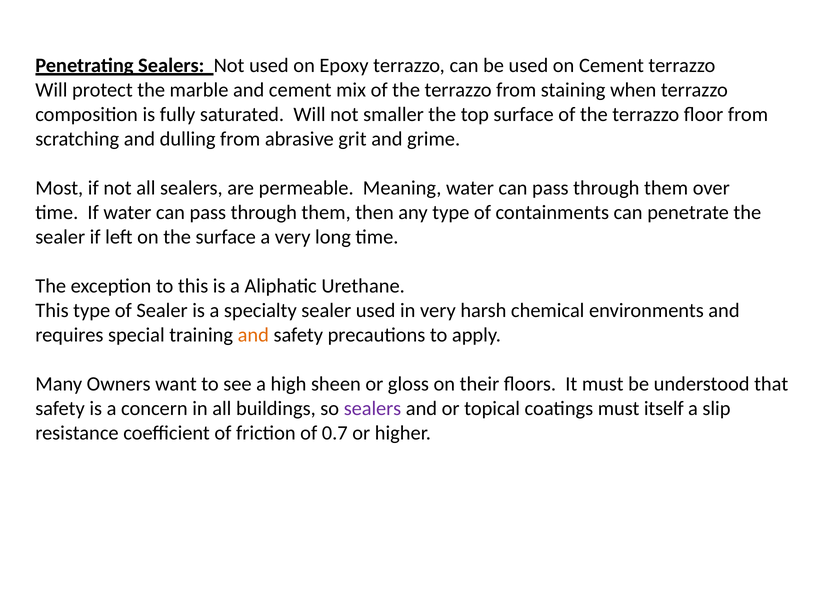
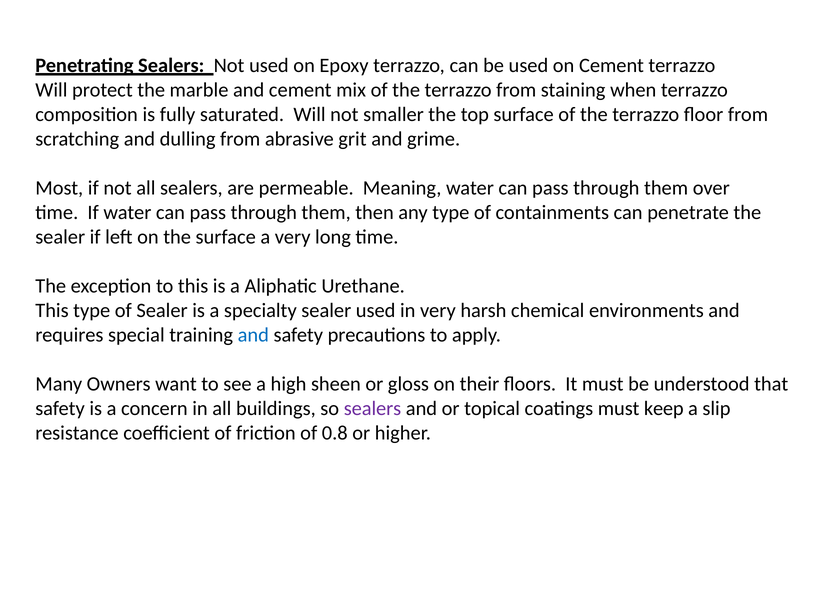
and at (253, 335) colour: orange -> blue
itself: itself -> keep
0.7: 0.7 -> 0.8
